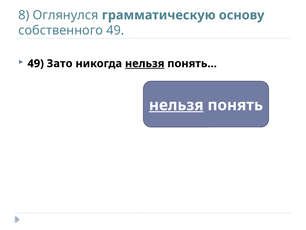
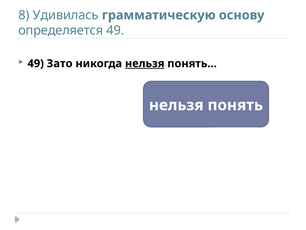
Оглянулся: Оглянулся -> Удивилась
собственного: собственного -> определяется
нельзя at (176, 105) underline: present -> none
